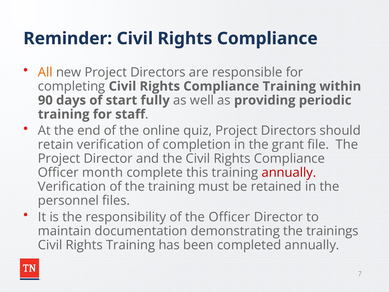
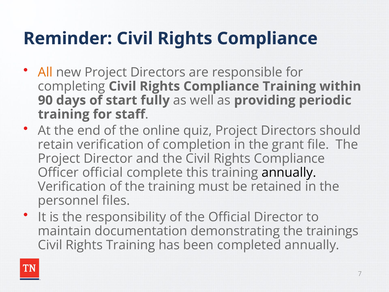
Officer month: month -> official
annually at (289, 173) colour: red -> black
the Officer: Officer -> Official
